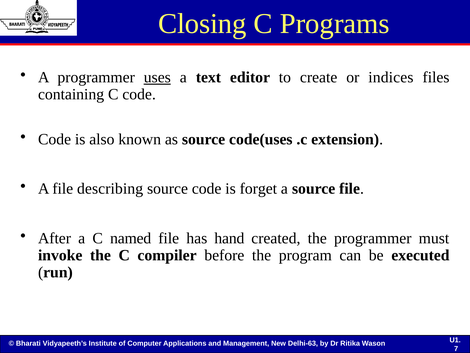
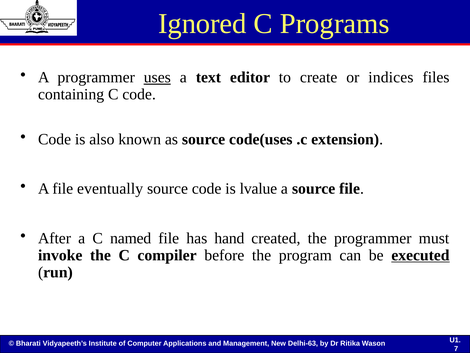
Closing: Closing -> Ignored
describing: describing -> eventually
forget: forget -> lvalue
executed underline: none -> present
